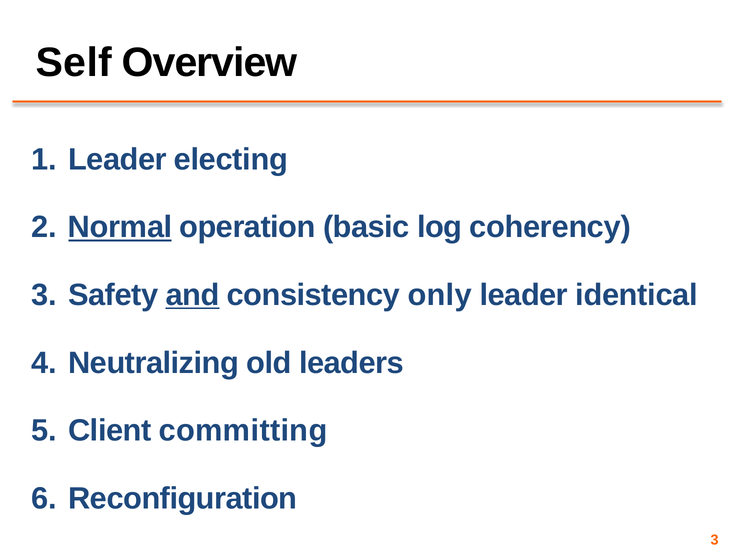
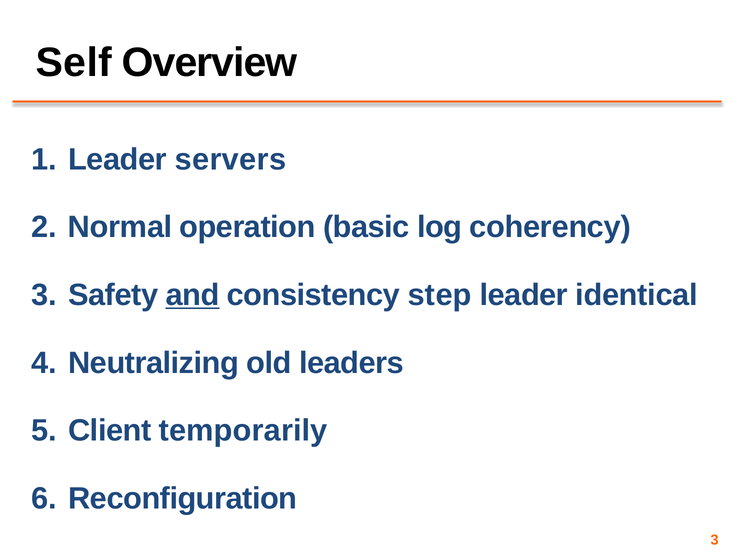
electing: electing -> servers
Normal underline: present -> none
only: only -> step
committing: committing -> temporarily
